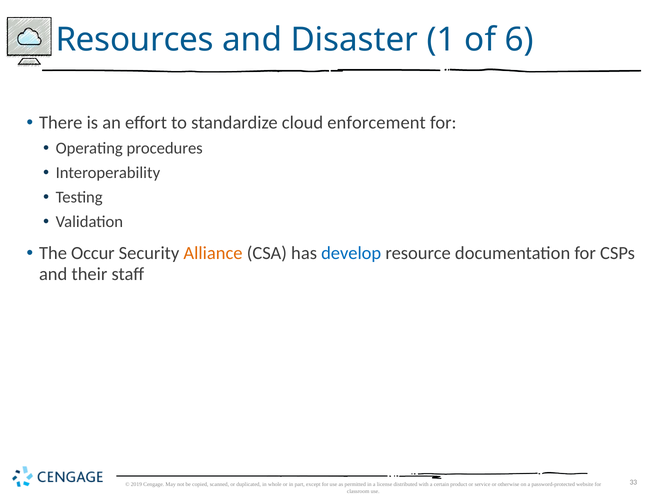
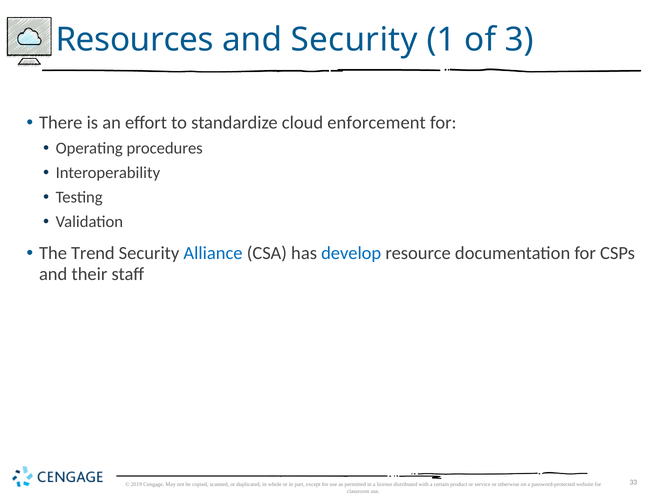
and Disaster: Disaster -> Security
6: 6 -> 3
Occur: Occur -> Trend
Alliance colour: orange -> blue
